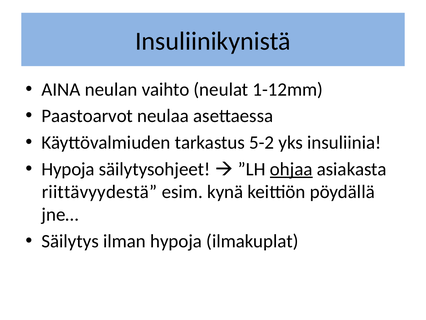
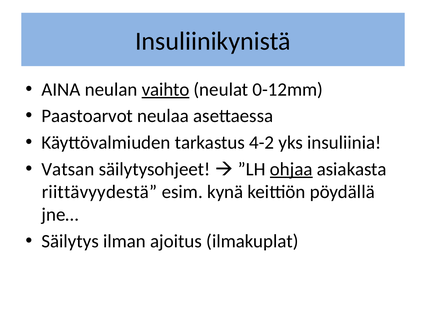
vaihto underline: none -> present
1-12mm: 1-12mm -> 0-12mm
5-2: 5-2 -> 4-2
Hypoja at (68, 169): Hypoja -> Vatsan
ilman hypoja: hypoja -> ajoitus
